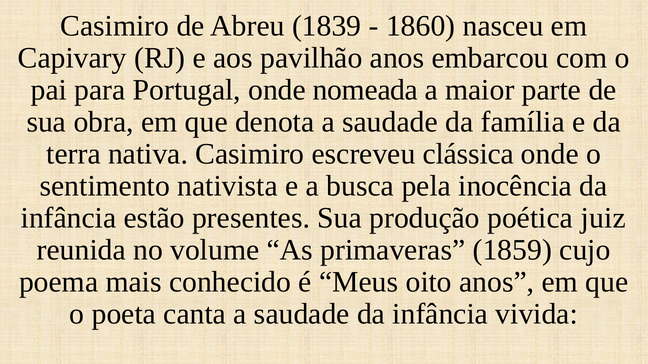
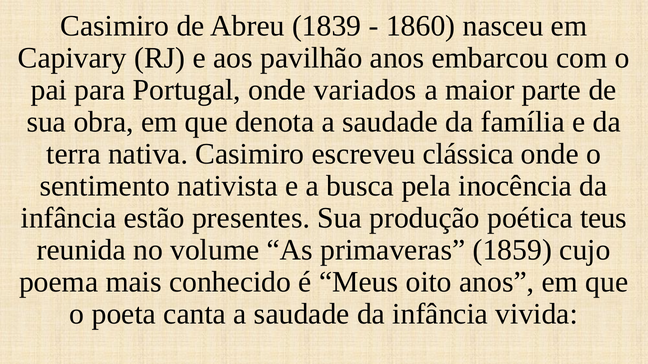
nomeada: nomeada -> variados
juiz: juiz -> teus
